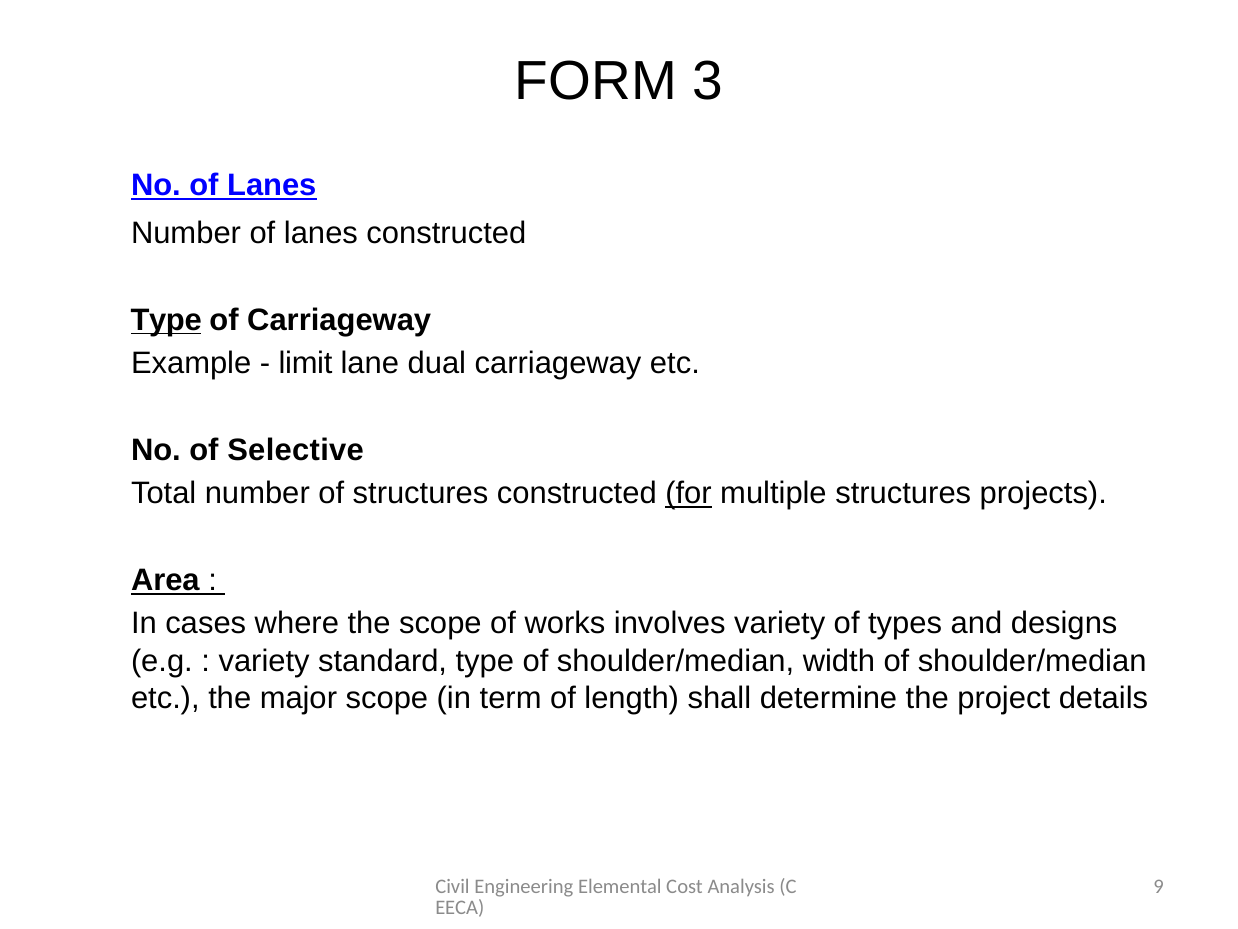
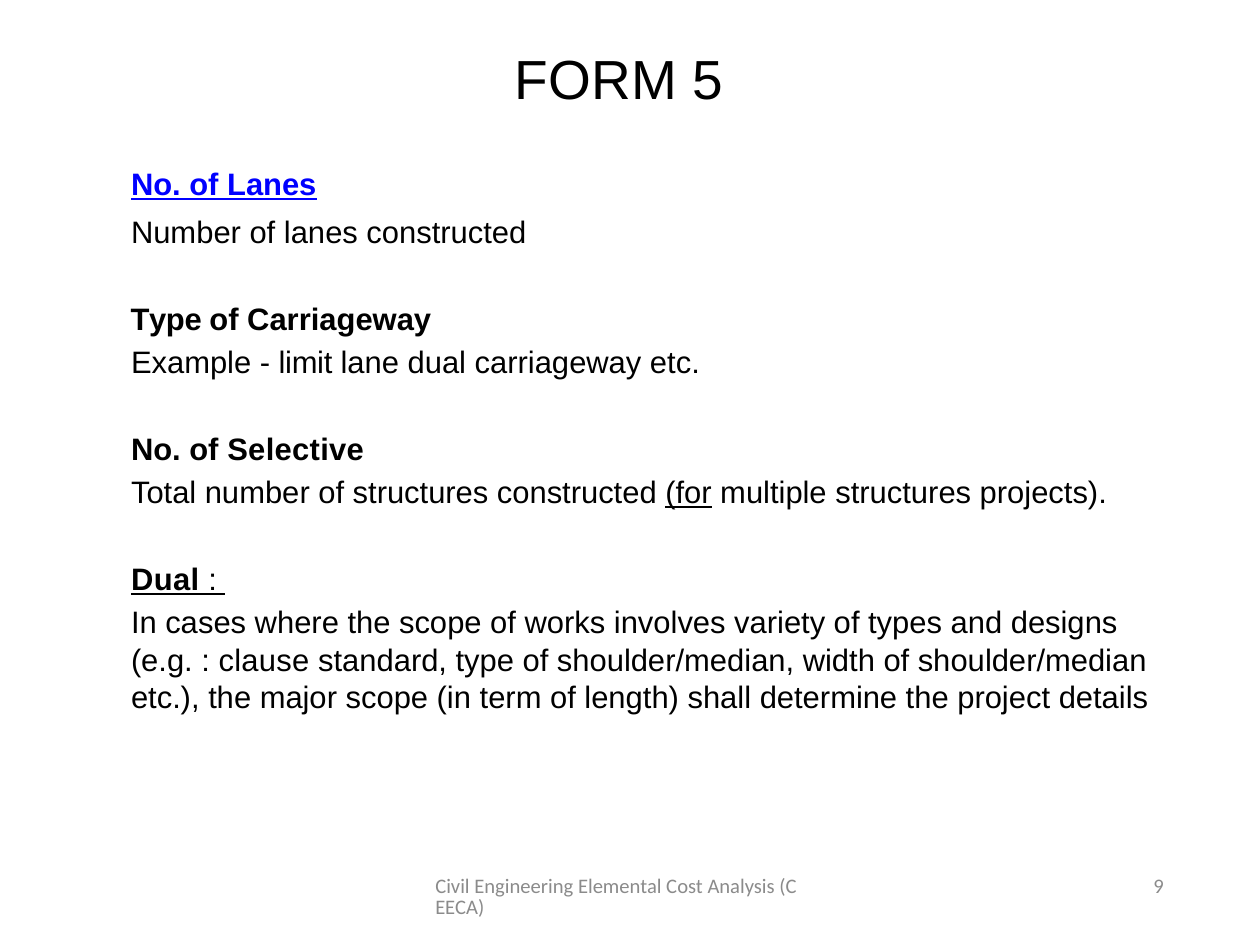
3: 3 -> 5
Type at (166, 320) underline: present -> none
Area at (165, 580): Area -> Dual
variety at (264, 660): variety -> clause
